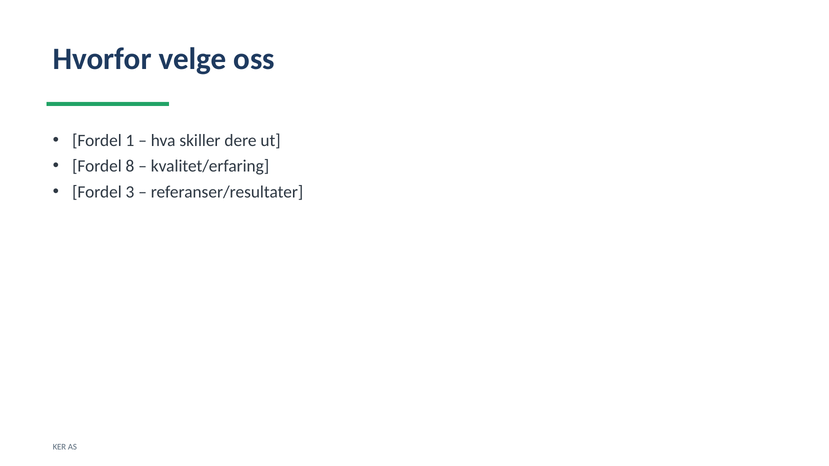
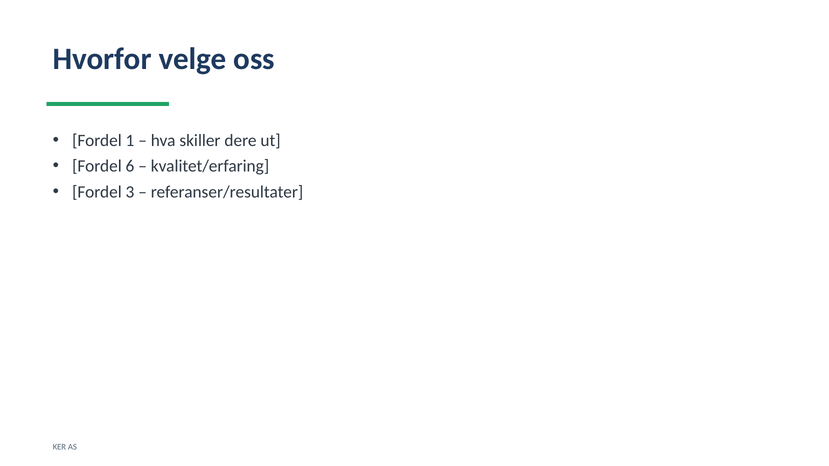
8: 8 -> 6
